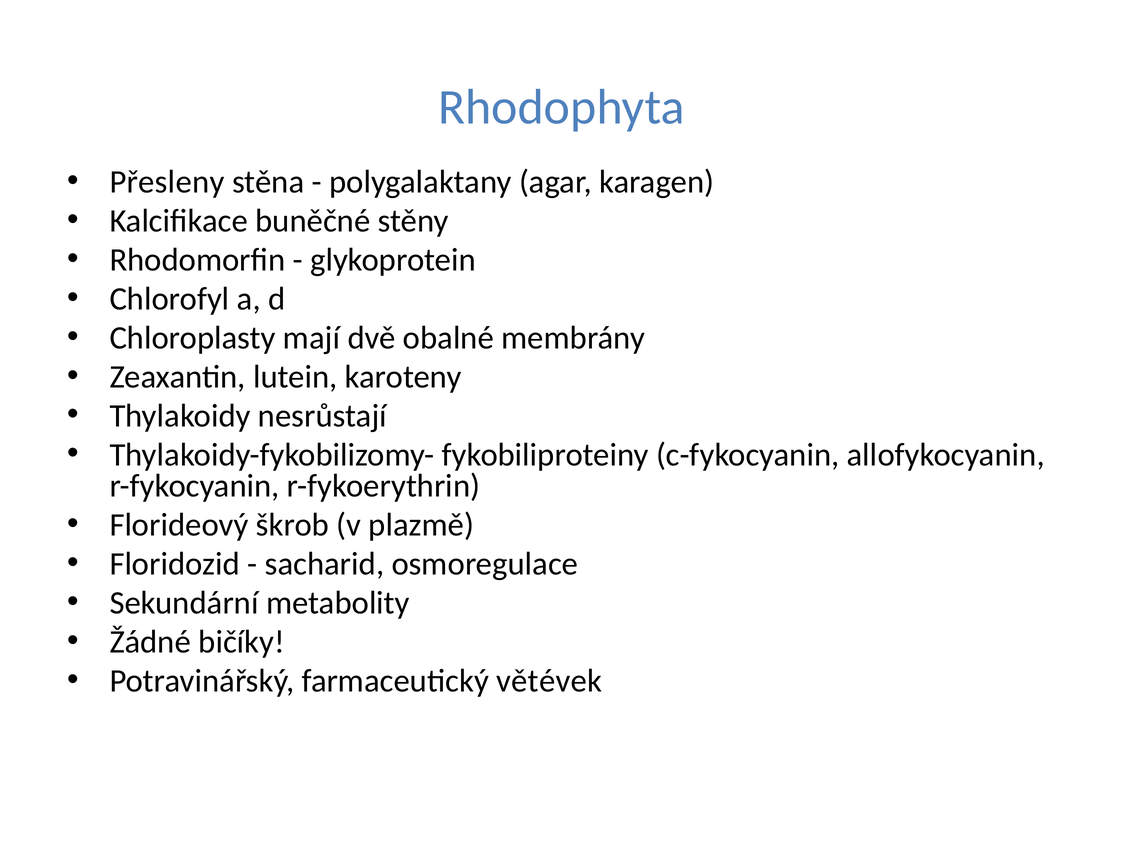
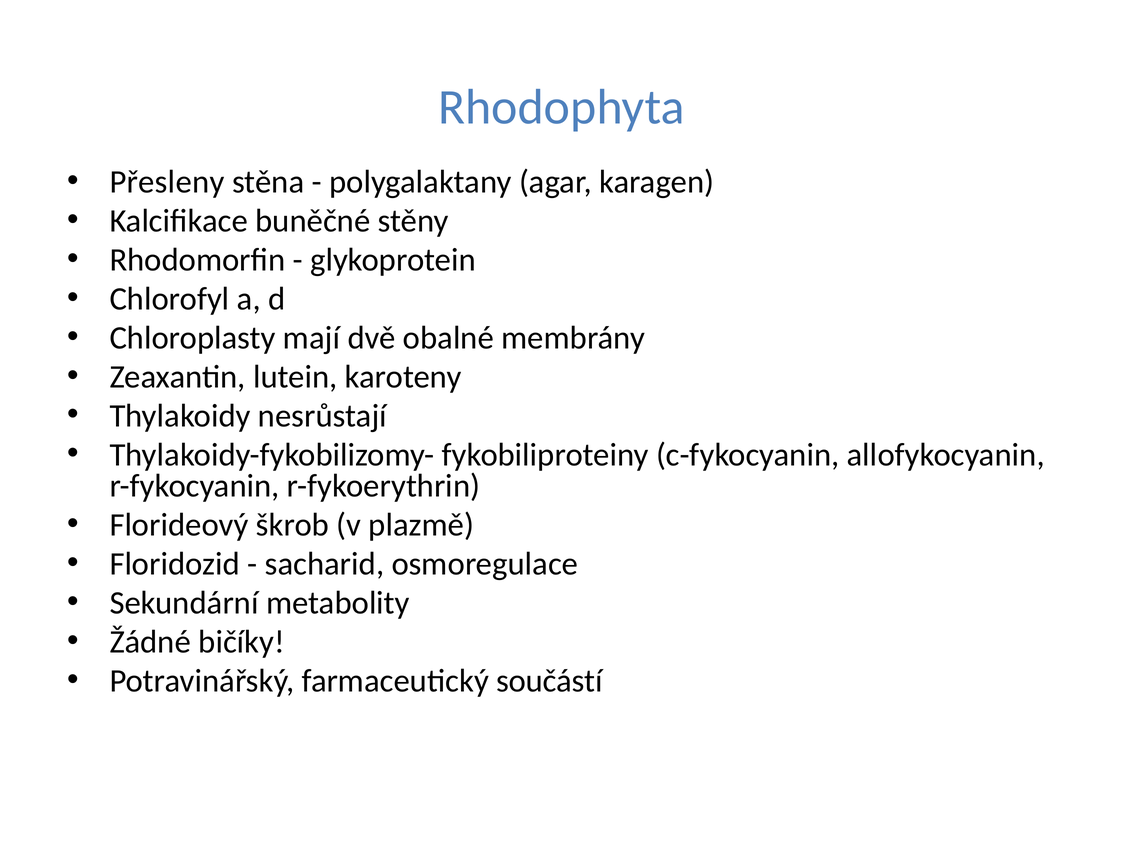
větévek: větévek -> součástí
